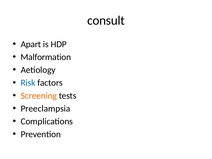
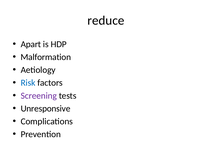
consult: consult -> reduce
Screening colour: orange -> purple
Preeclampsia: Preeclampsia -> Unresponsive
